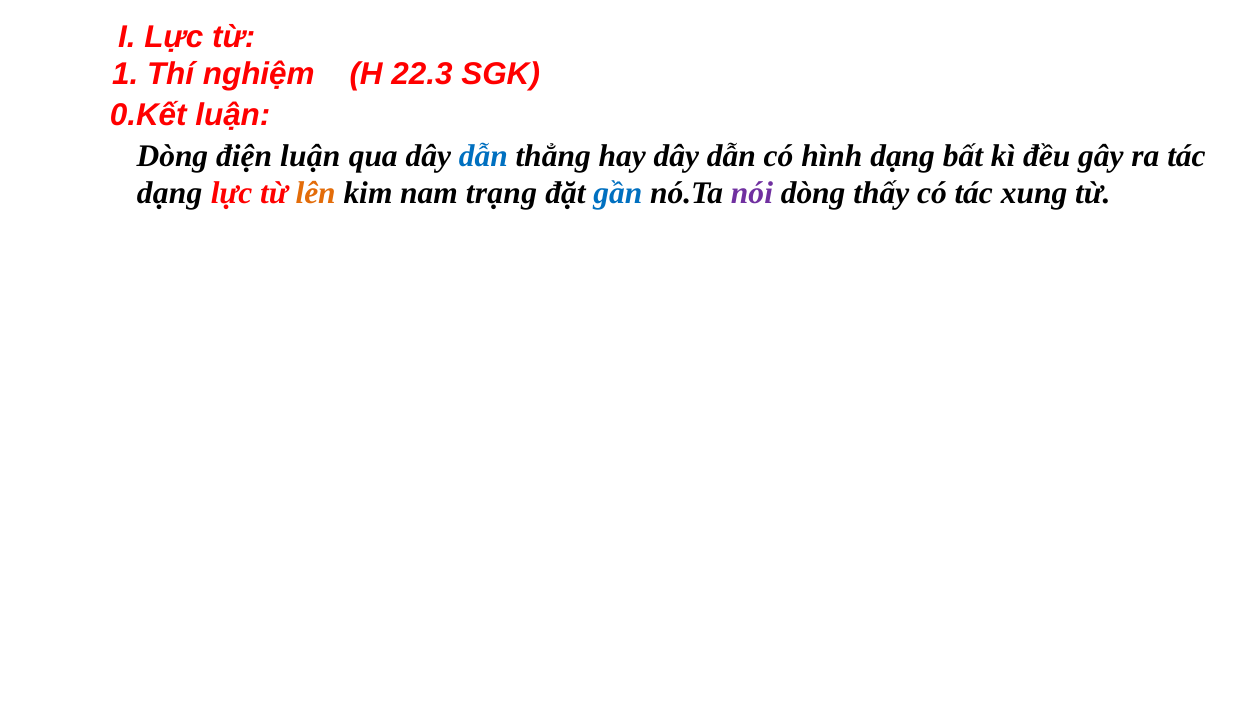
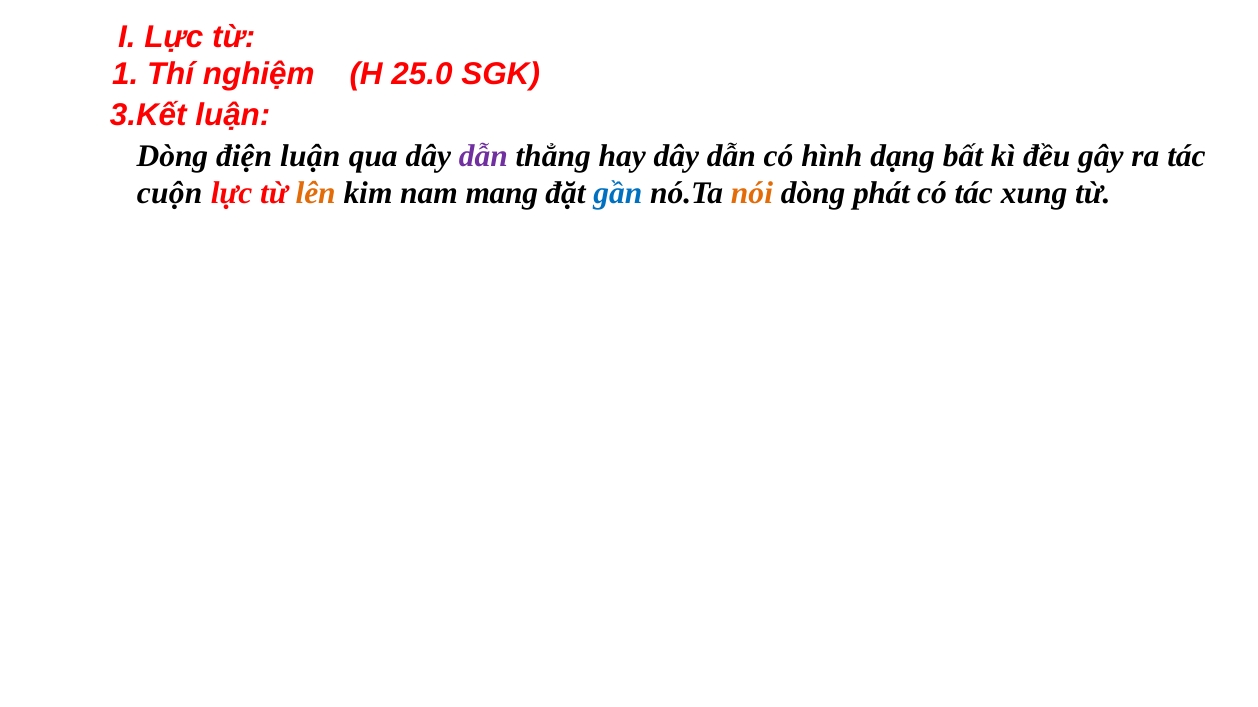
22.3: 22.3 -> 25.0
0.Kết: 0.Kết -> 3.Kết
dẫn at (483, 156) colour: blue -> purple
dạng at (170, 194): dạng -> cuộn
trạng: trạng -> mang
nói colour: purple -> orange
thấy: thấy -> phát
